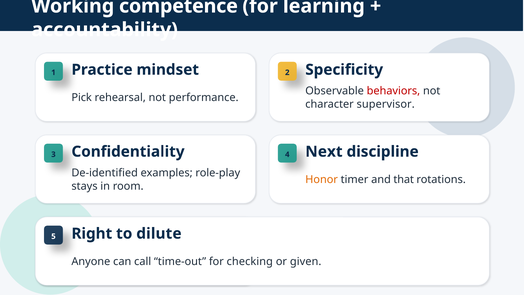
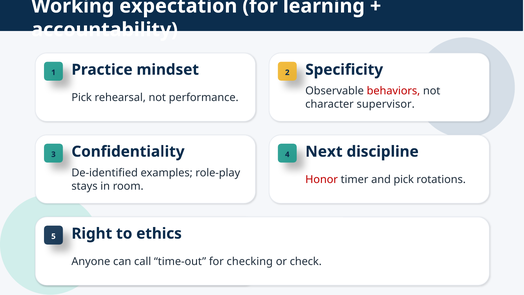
competence: competence -> expectation
Honor colour: orange -> red
and that: that -> pick
dilute: dilute -> ethics
given: given -> check
